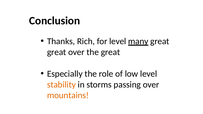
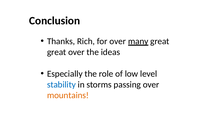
for level: level -> over
the great: great -> ideas
stability colour: orange -> blue
